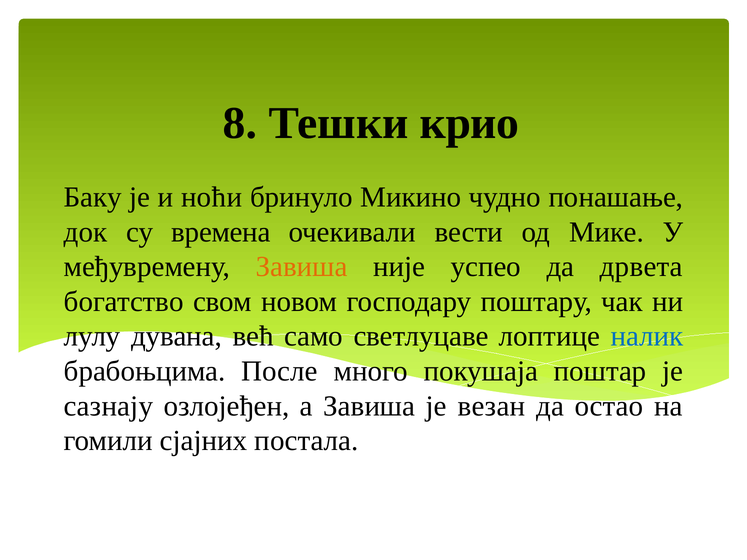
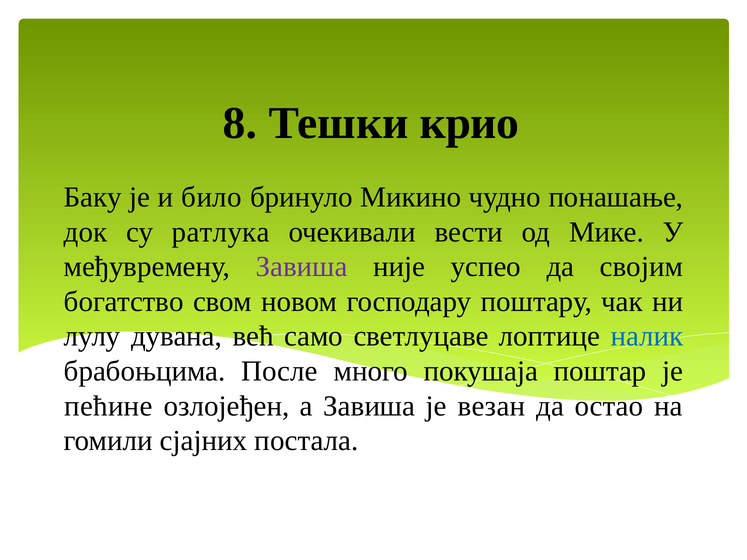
ноћи: ноћи -> било
времена: времена -> ратлука
Завиша at (302, 267) colour: orange -> purple
дрвета: дрвета -> својим
сазнају: сазнају -> пећине
